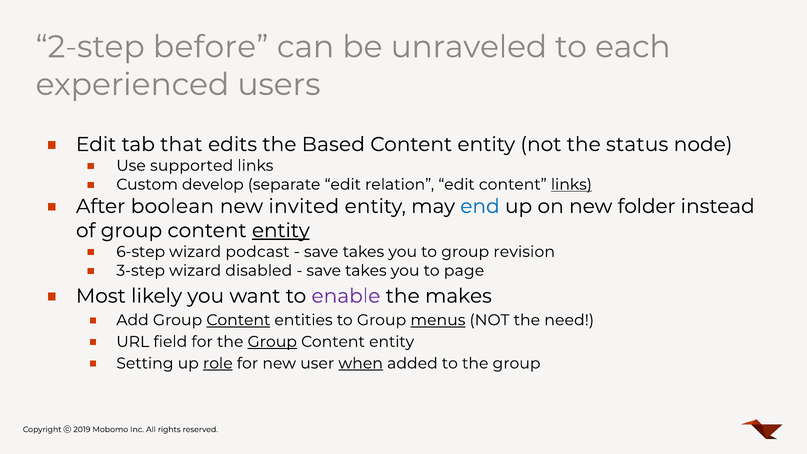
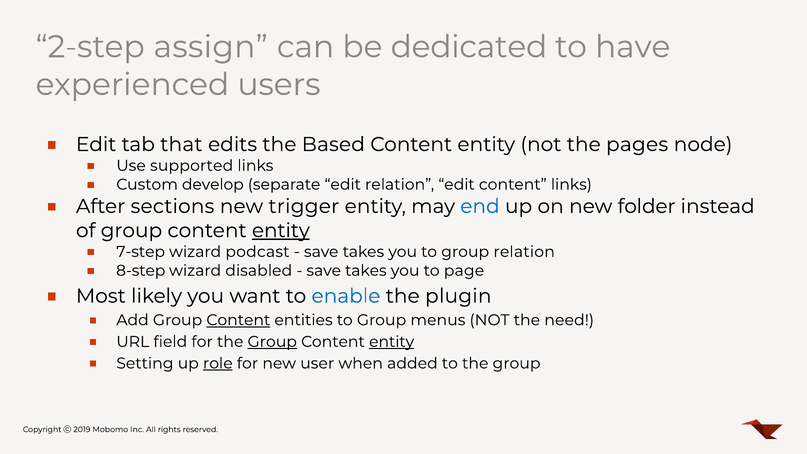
before: before -> assign
unraveled: unraveled -> dedicated
each: each -> have
status: status -> pages
links at (571, 184) underline: present -> none
boolean: boolean -> sections
invited: invited -> trigger
6-step: 6-step -> 7-step
group revision: revision -> relation
3-step: 3-step -> 8-step
enable colour: purple -> blue
makes: makes -> plugin
menus underline: present -> none
entity at (392, 342) underline: none -> present
when underline: present -> none
